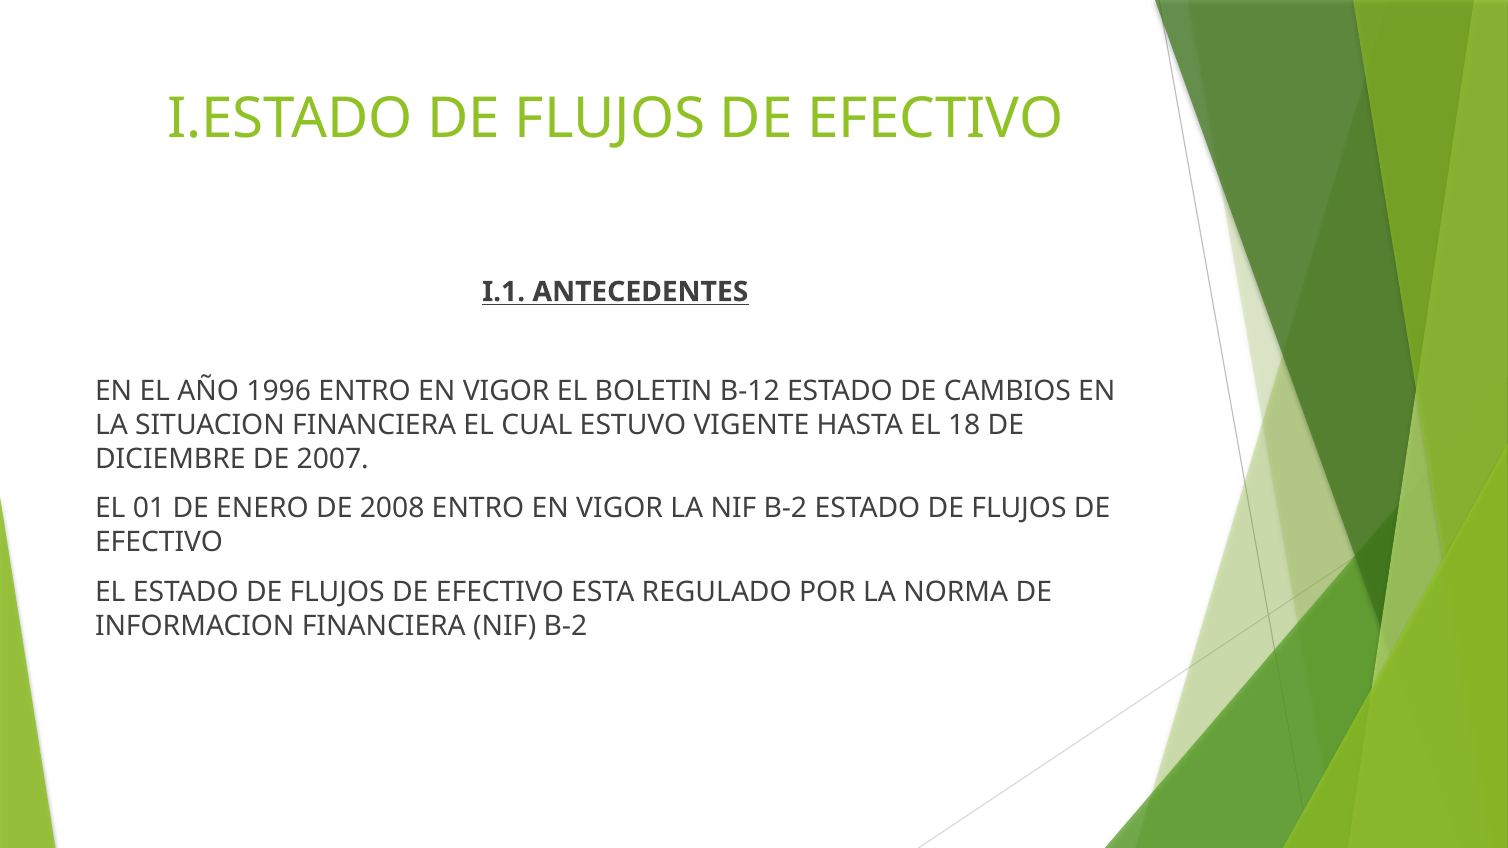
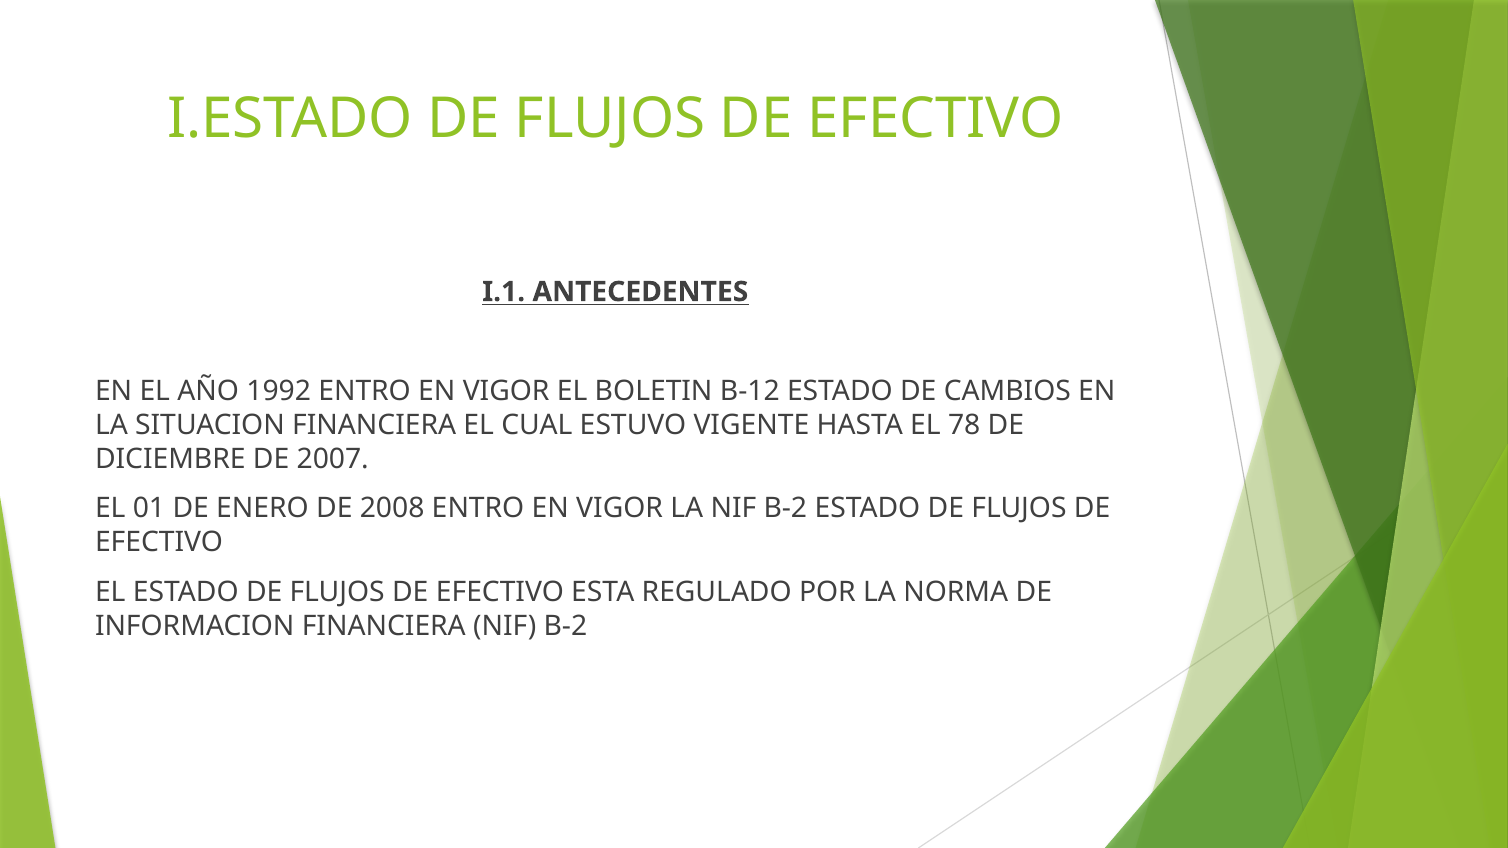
1996: 1996 -> 1992
18: 18 -> 78
